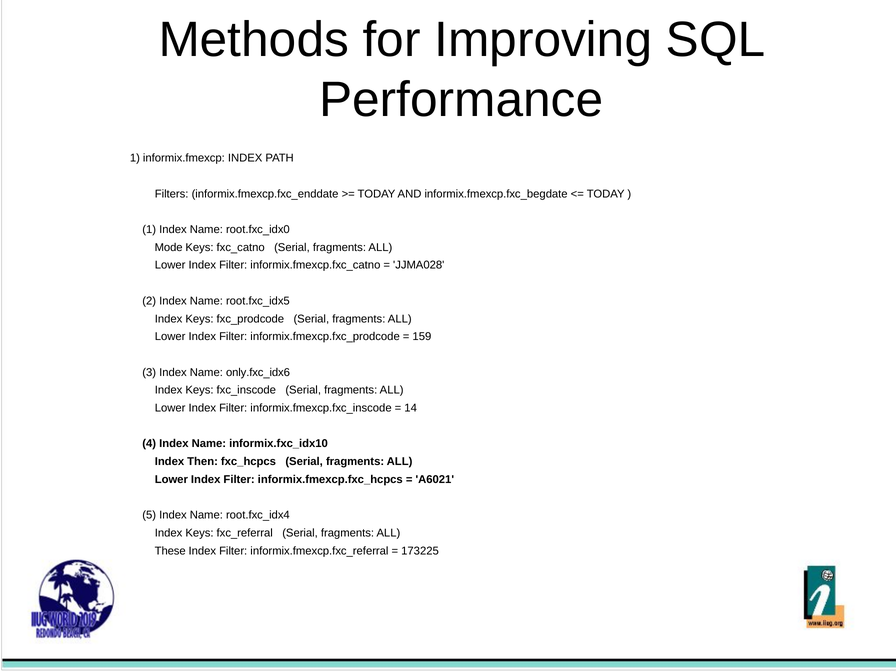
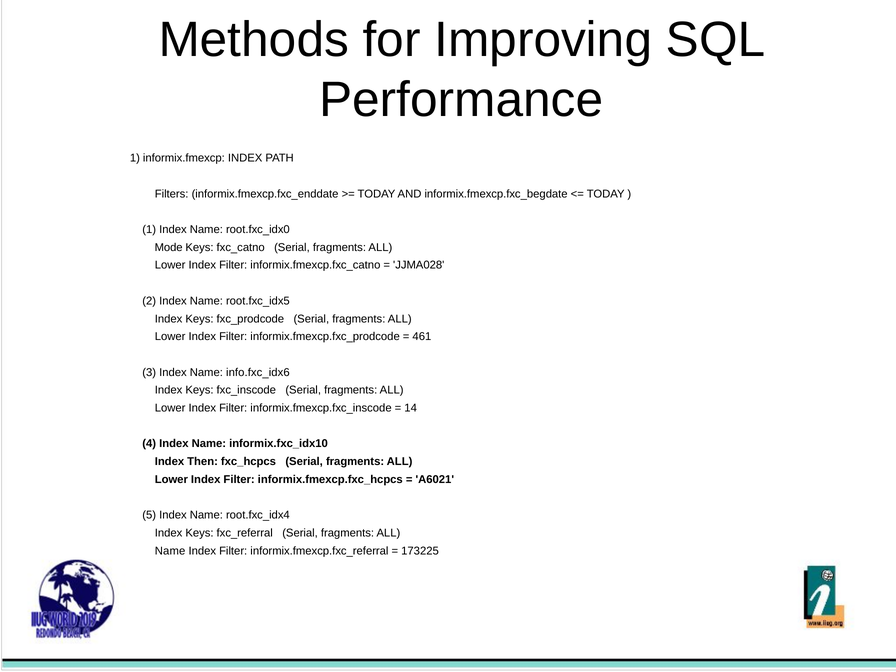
159: 159 -> 461
only.fxc_idx6: only.fxc_idx6 -> info.fxc_idx6
These at (170, 551): These -> Name
